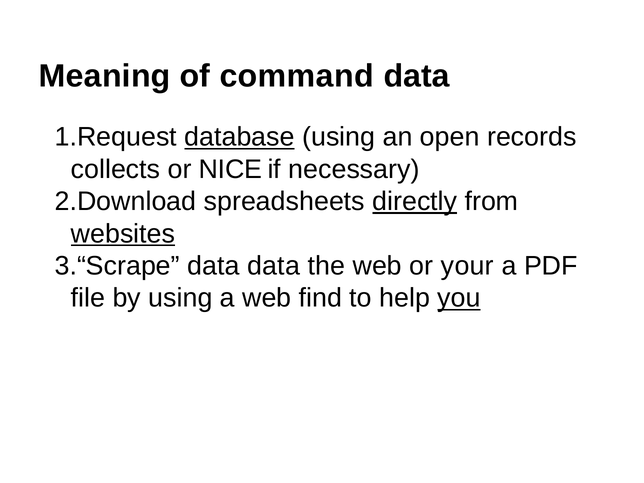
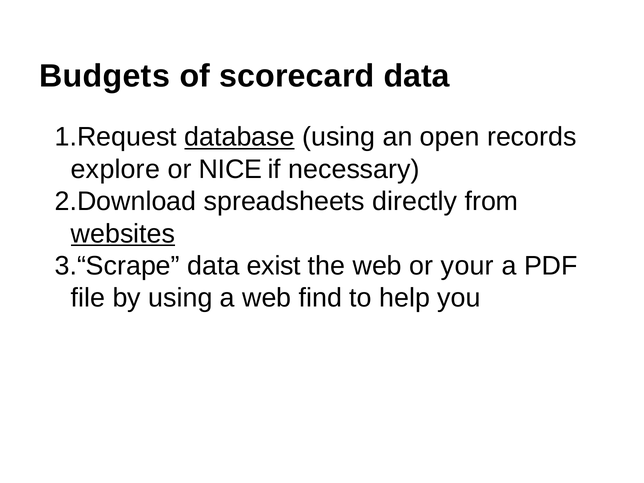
Meaning: Meaning -> Budgets
command: command -> scorecard
collects: collects -> explore
directly underline: present -> none
data data: data -> exist
you underline: present -> none
